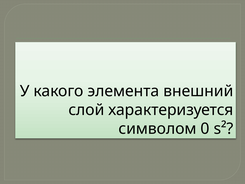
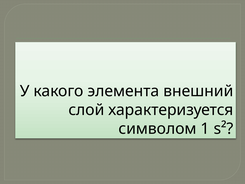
0: 0 -> 1
